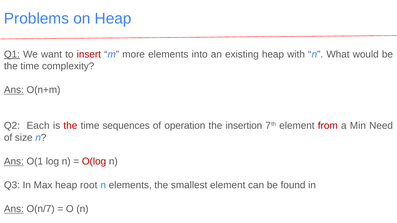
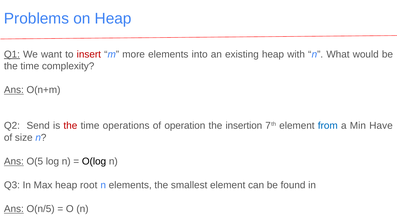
Each: Each -> Send
sequences: sequences -> operations
from colour: red -> blue
Need: Need -> Have
O(1: O(1 -> O(5
O(log colour: red -> black
O(n/7: O(n/7 -> O(n/5
